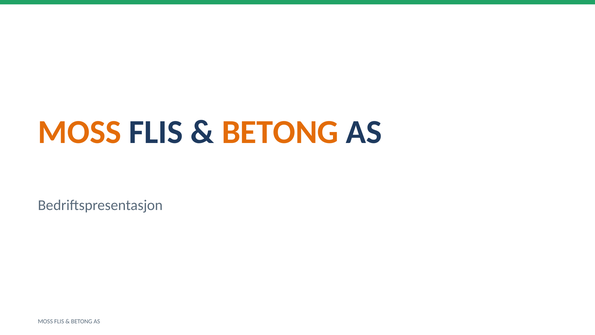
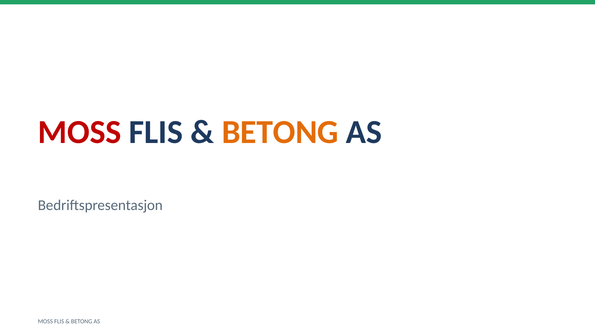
MOSS at (80, 132) colour: orange -> red
